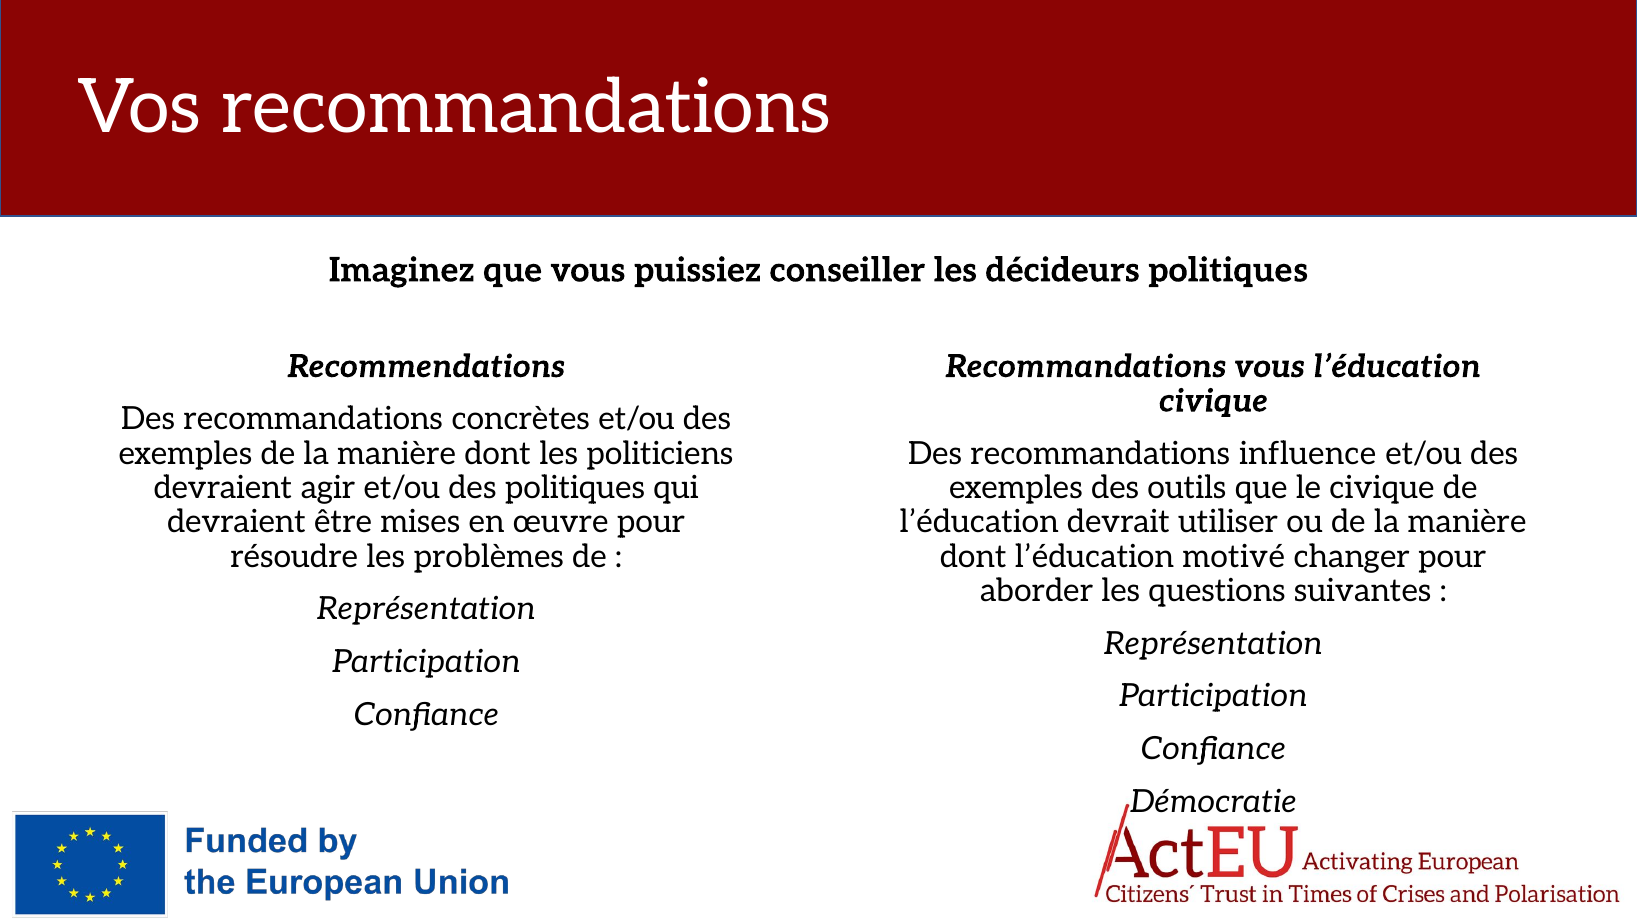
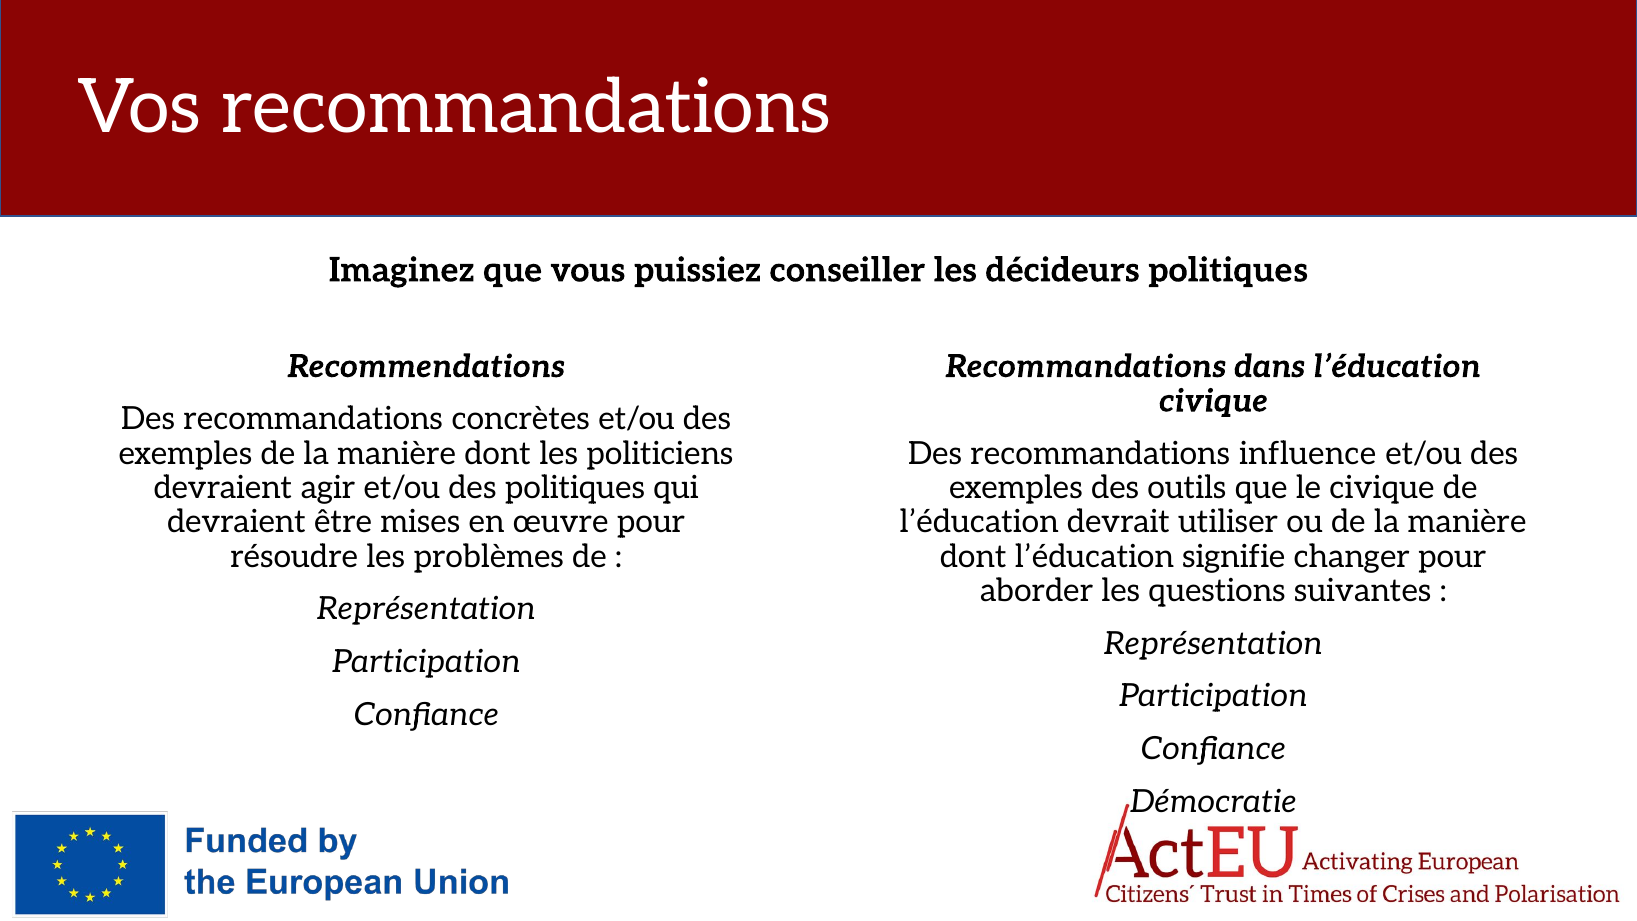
Recommandations vous: vous -> dans
motivé: motivé -> signifie
